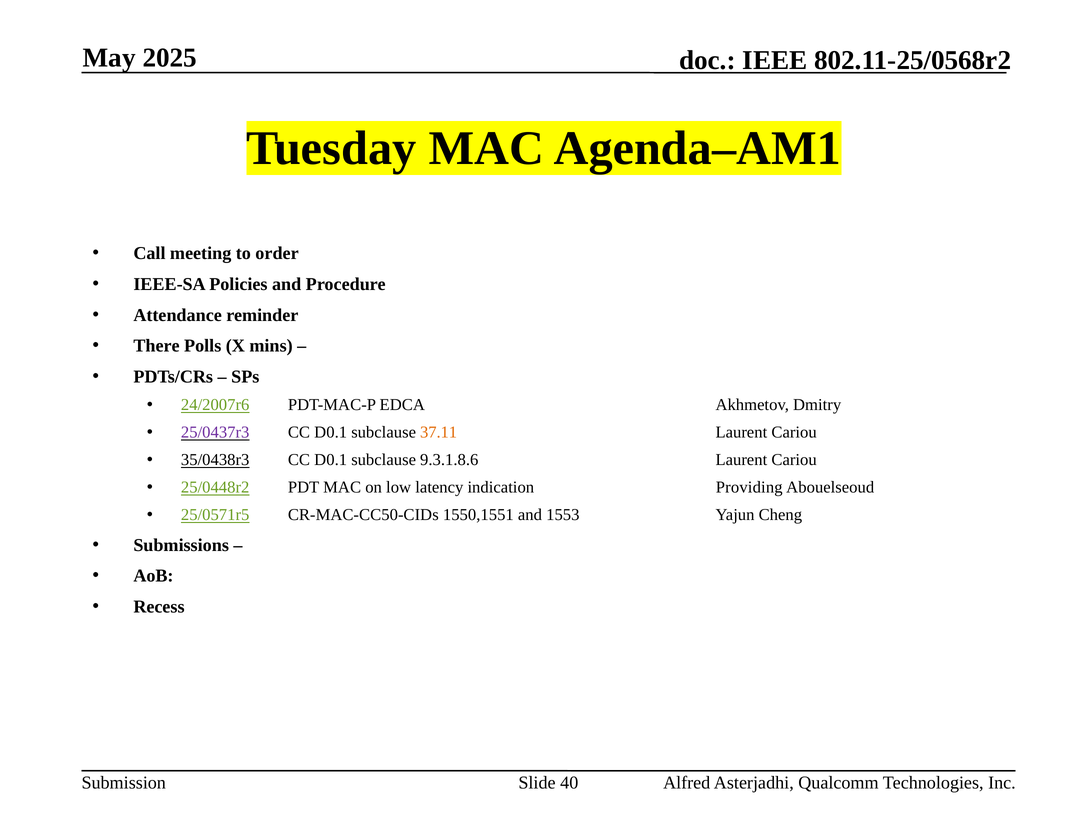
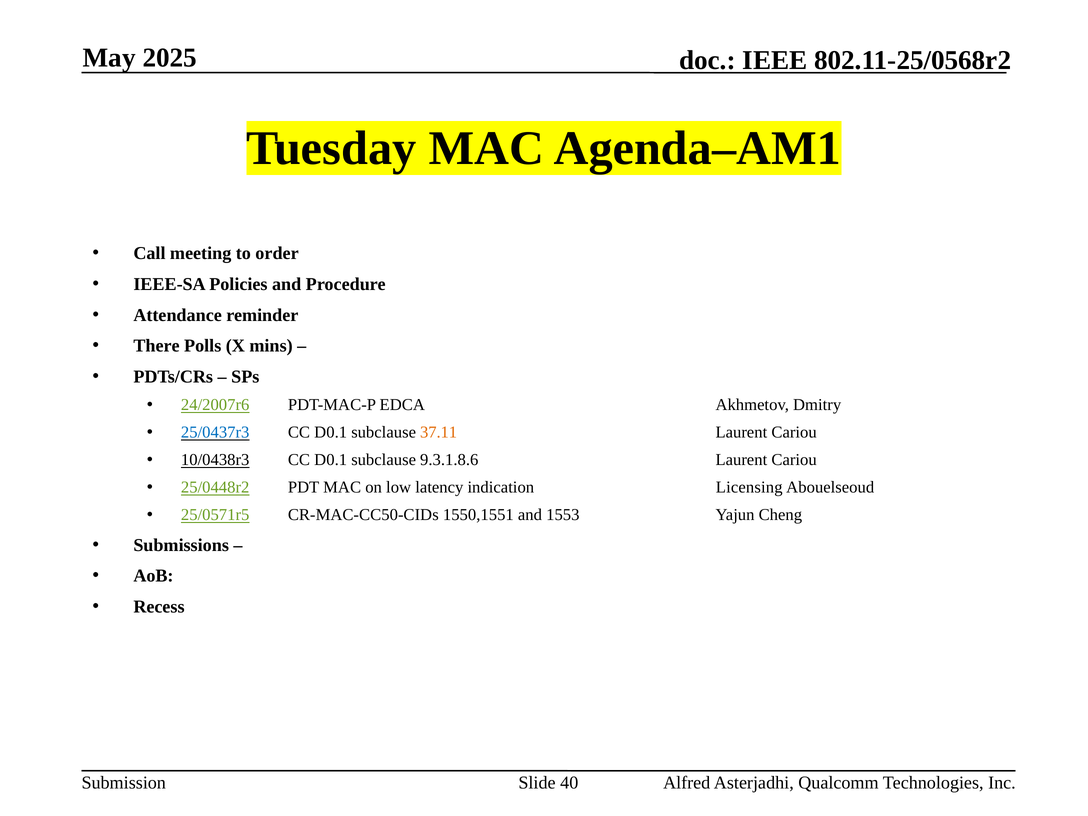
25/0437r3 colour: purple -> blue
35/0438r3: 35/0438r3 -> 10/0438r3
Providing: Providing -> Licensing
